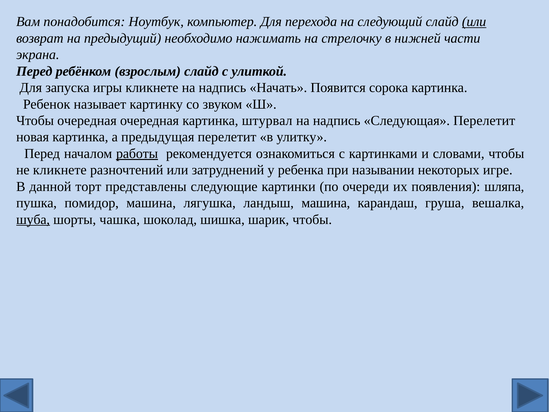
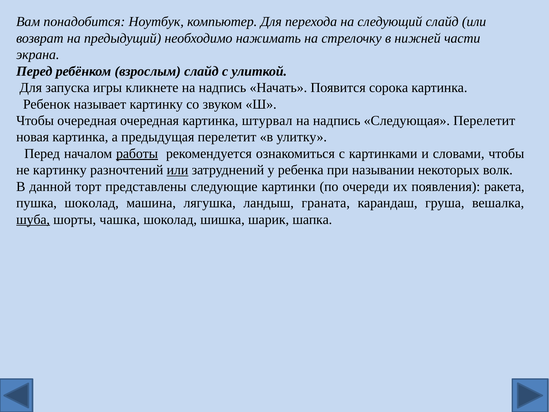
или at (474, 22) underline: present -> none
не кликнете: кликнете -> картинку
или at (178, 170) underline: none -> present
игре: игре -> волк
шляпа: шляпа -> ракета
пушка помидор: помидор -> шоколад
ландыш машина: машина -> граната
шарик чтобы: чтобы -> шапка
